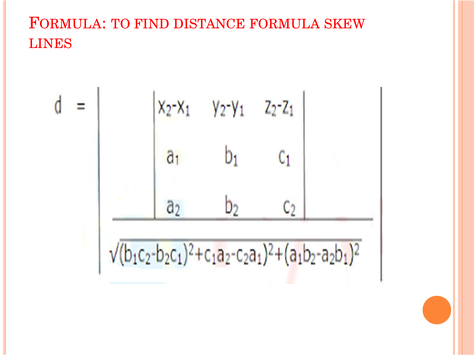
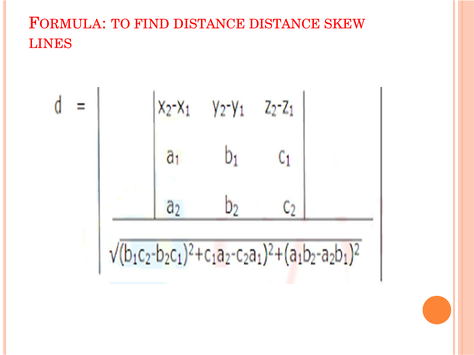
DISTANCE FORMULA: FORMULA -> DISTANCE
